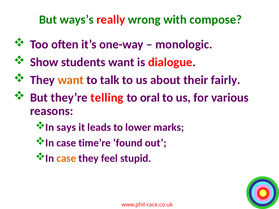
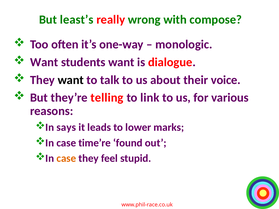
ways’s: ways’s -> least’s
Show at (44, 62): Show -> Want
want at (71, 80) colour: orange -> black
fairly: fairly -> voice
oral: oral -> link
